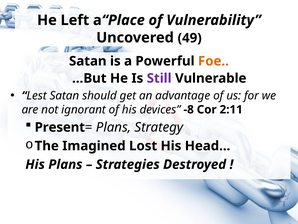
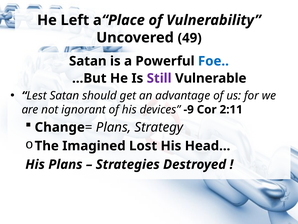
Foe colour: orange -> blue
-8: -8 -> -9
Present: Present -> Change
